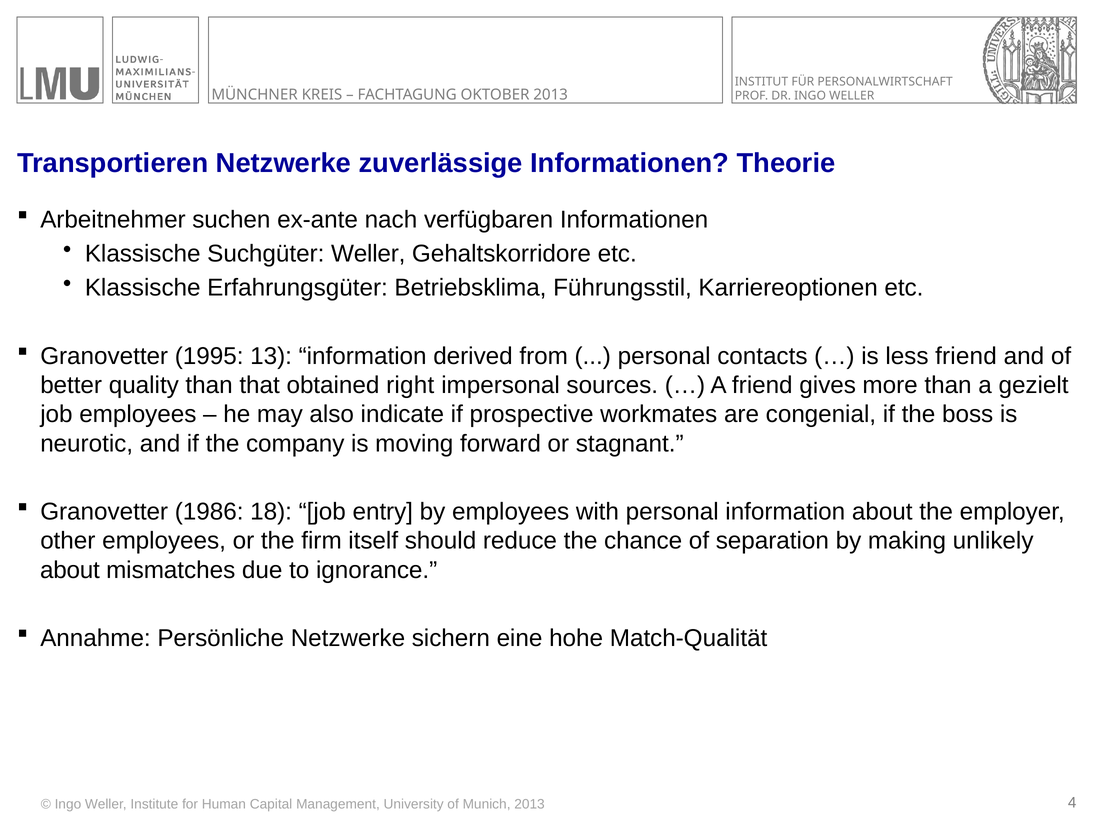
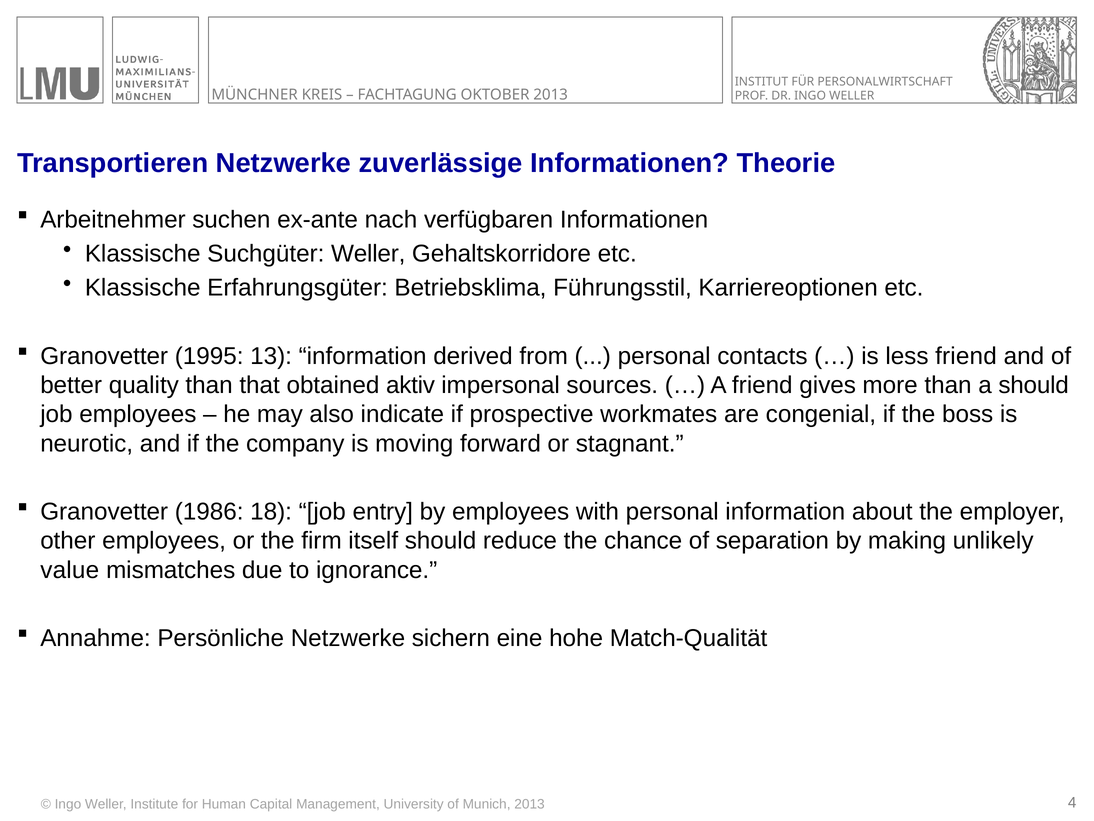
right: right -> aktiv
a gezielt: gezielt -> should
about at (70, 570): about -> value
